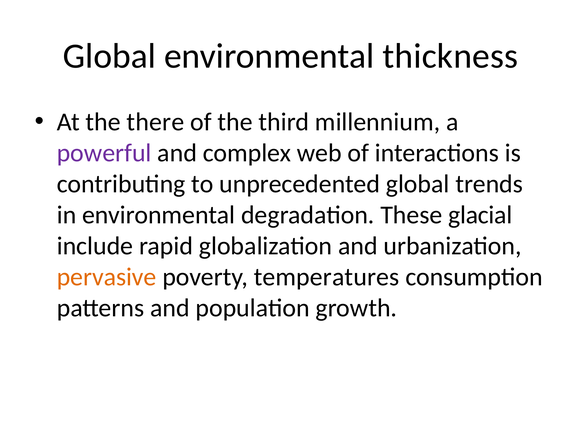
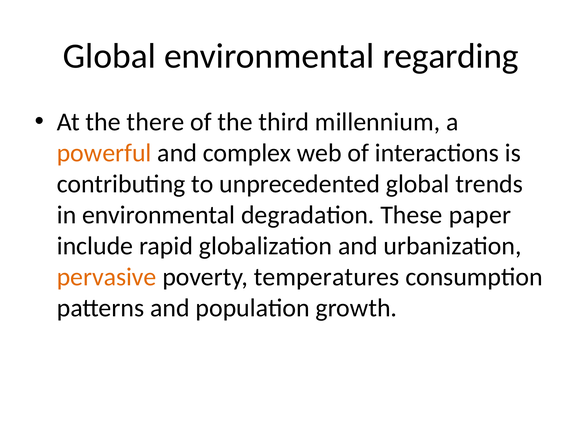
thickness: thickness -> regarding
powerful colour: purple -> orange
glacial: glacial -> paper
